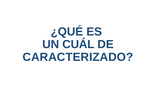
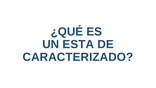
CUÁL: CUÁL -> ESTA
